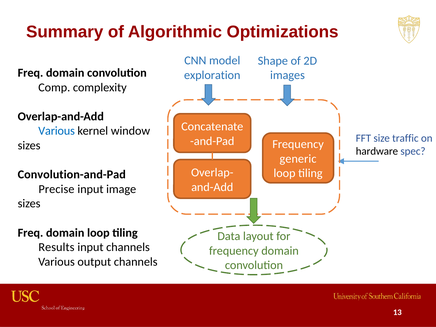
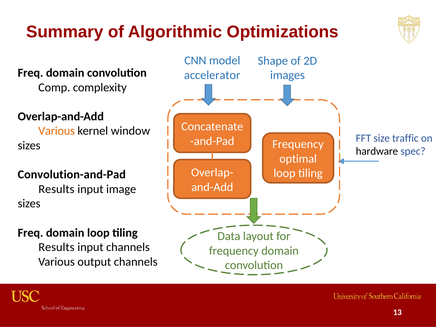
exploration: exploration -> accelerator
Various at (57, 131) colour: blue -> orange
generic: generic -> optimal
Precise at (56, 189): Precise -> Results
